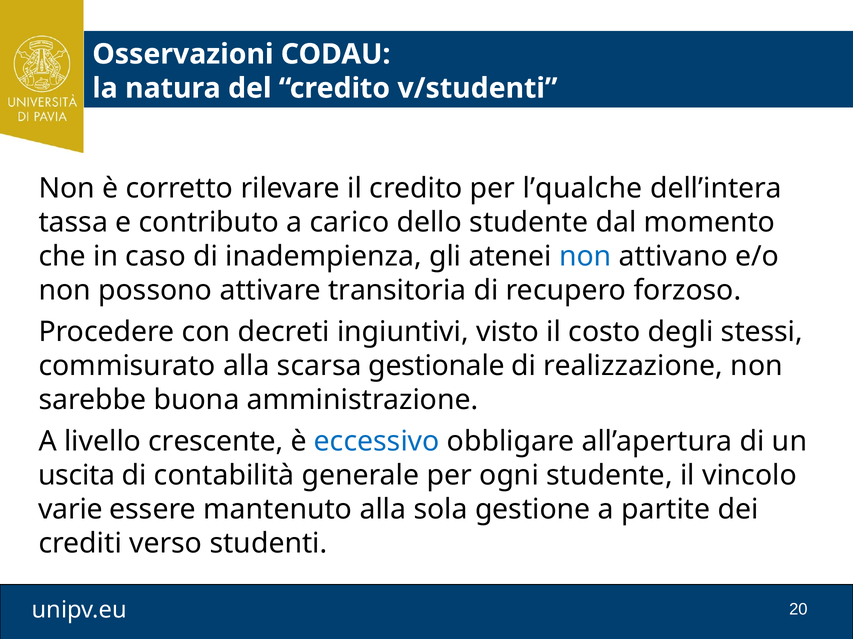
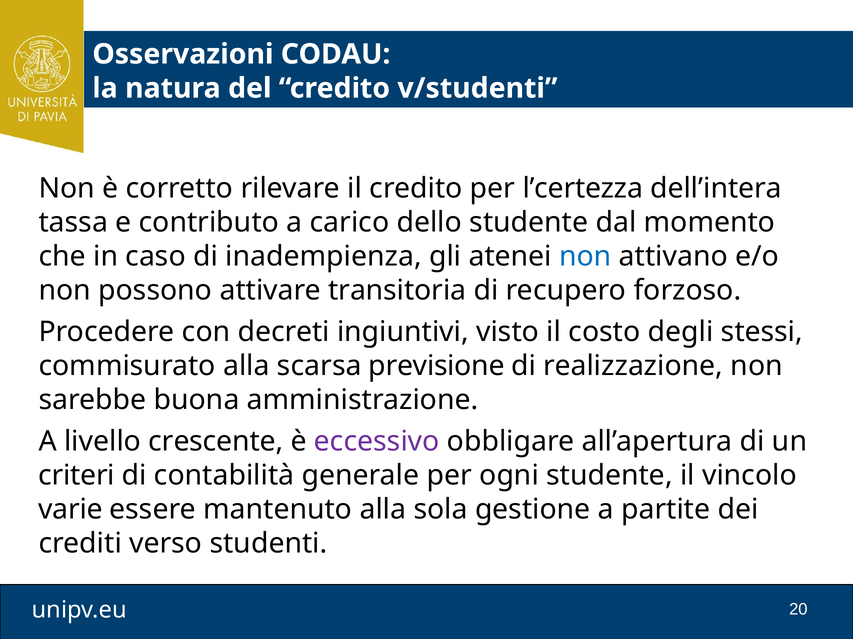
l’qualche: l’qualche -> l’certezza
gestionale: gestionale -> previsione
eccessivo colour: blue -> purple
uscita: uscita -> criteri
